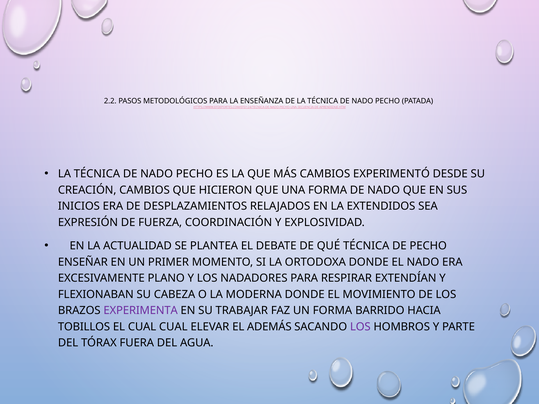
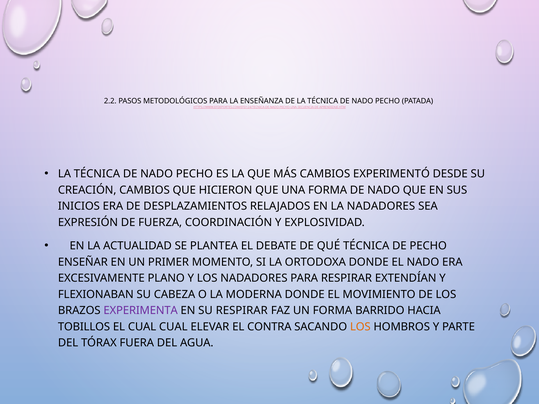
LA EXTENDIDOS: EXTENDIDOS -> NADADORES
SU TRABAJAR: TRABAJAR -> RESPIRAR
ADEMÁS: ADEMÁS -> CONTRA
LOS at (360, 327) colour: purple -> orange
